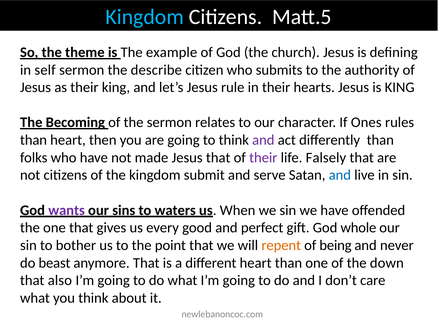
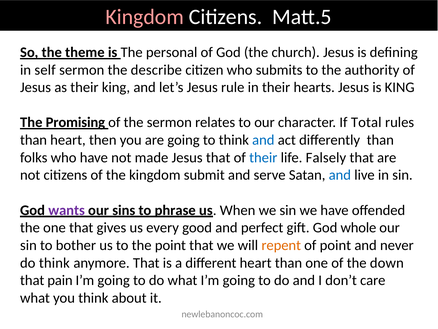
Kingdom at (145, 17) colour: light blue -> pink
example: example -> personal
Becoming: Becoming -> Promising
Ones: Ones -> Total
and at (263, 140) colour: purple -> blue
their at (263, 157) colour: purple -> blue
waters: waters -> phrase
of being: being -> point
do beast: beast -> think
also: also -> pain
